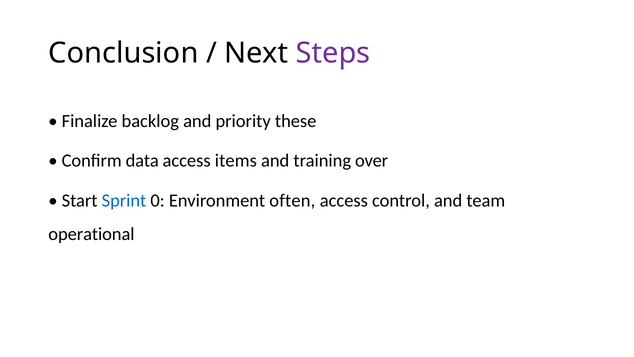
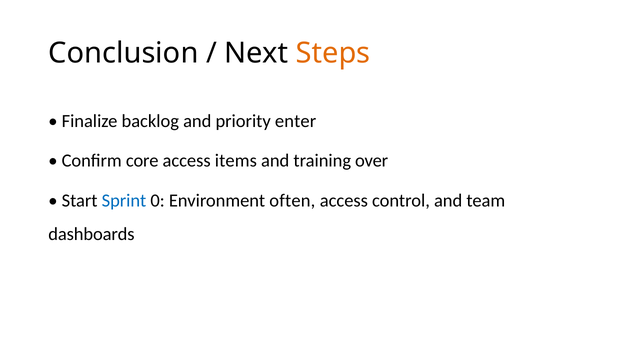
Steps colour: purple -> orange
these: these -> enter
data: data -> core
operational: operational -> dashboards
